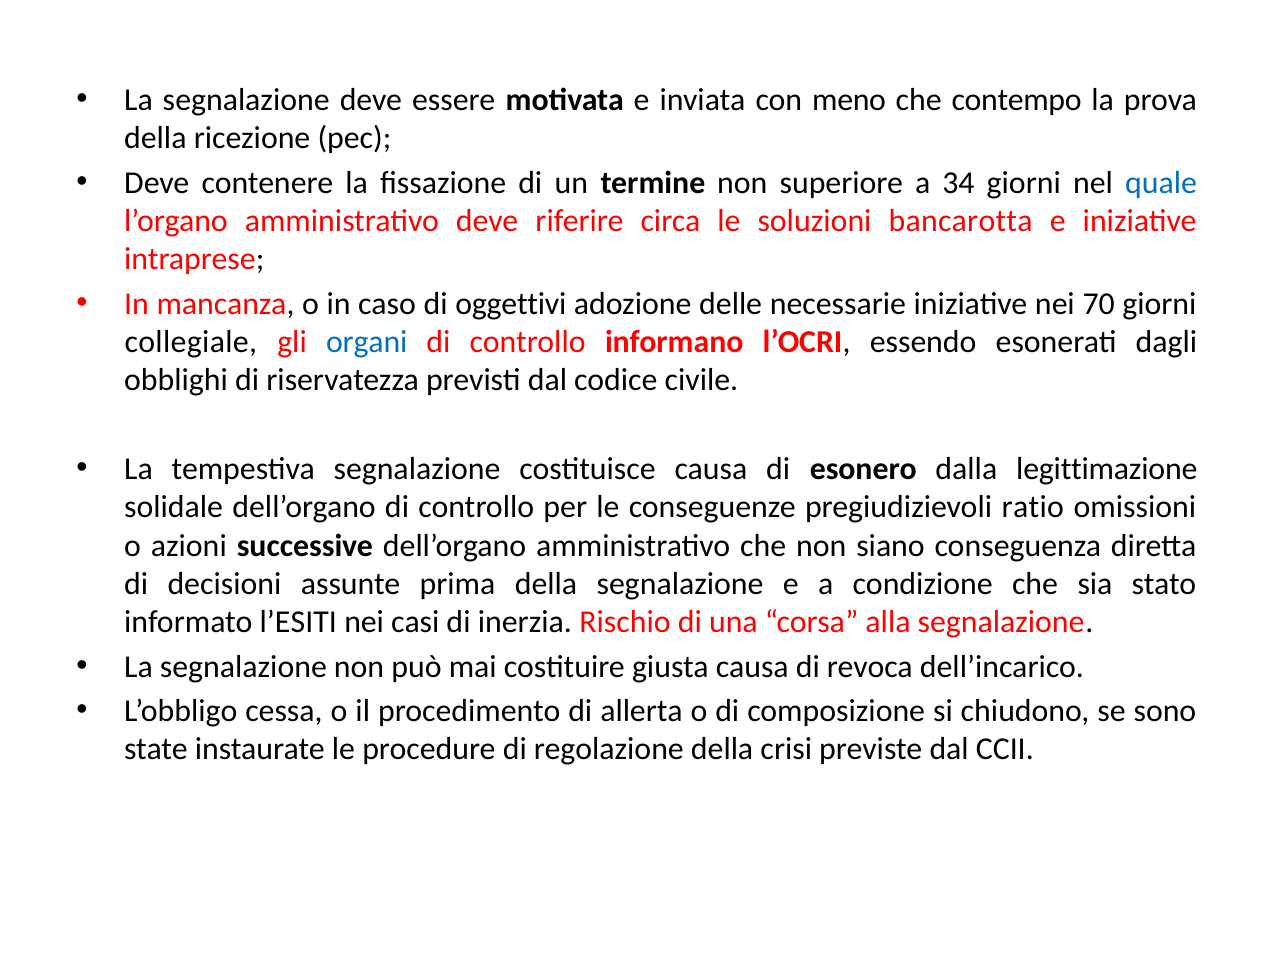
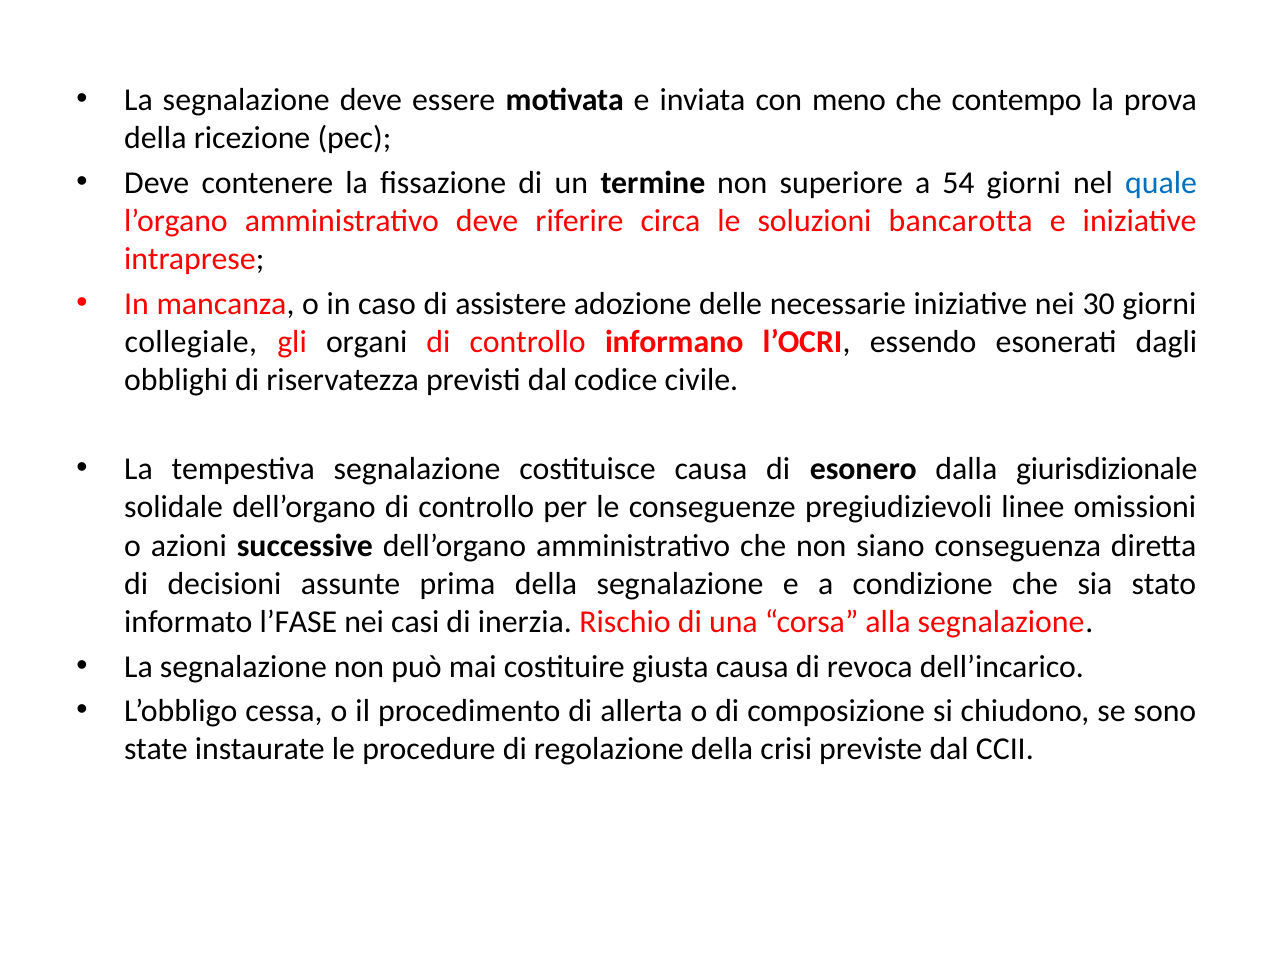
34: 34 -> 54
oggettivi: oggettivi -> assistere
70: 70 -> 30
organi colour: blue -> black
legittimazione: legittimazione -> giurisdizionale
ratio: ratio -> linee
l’ESITI: l’ESITI -> l’FASE
